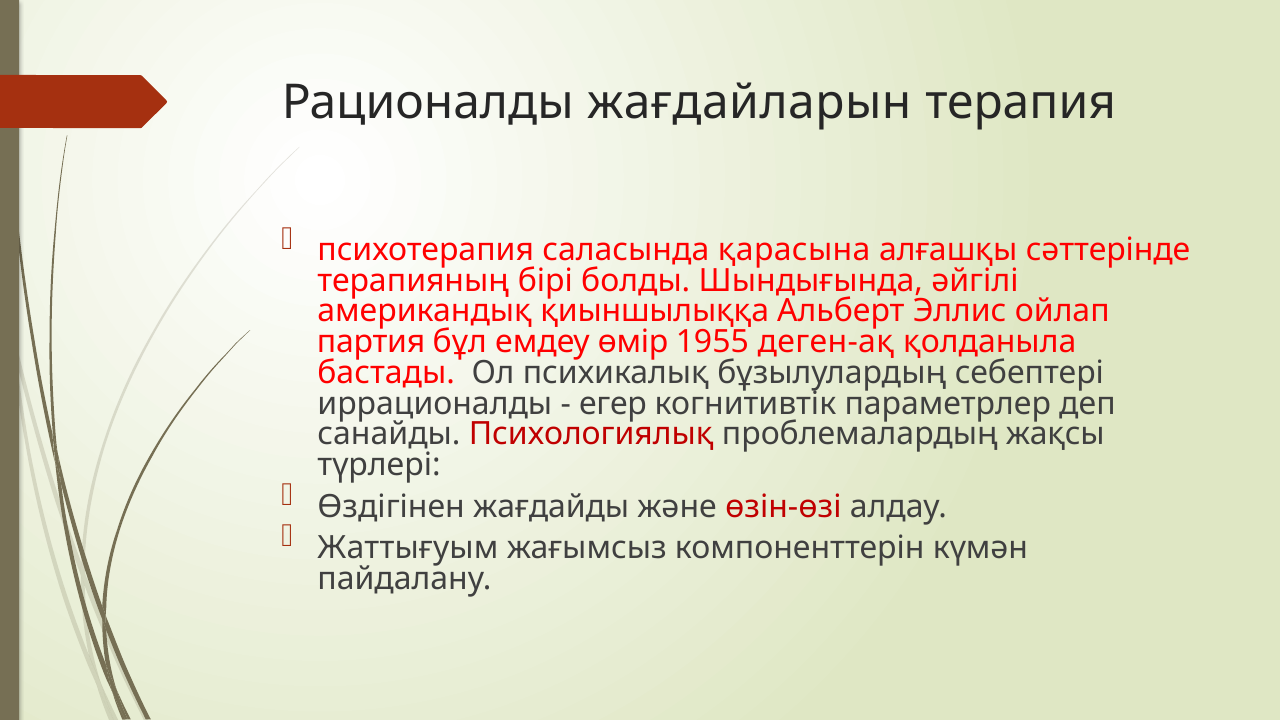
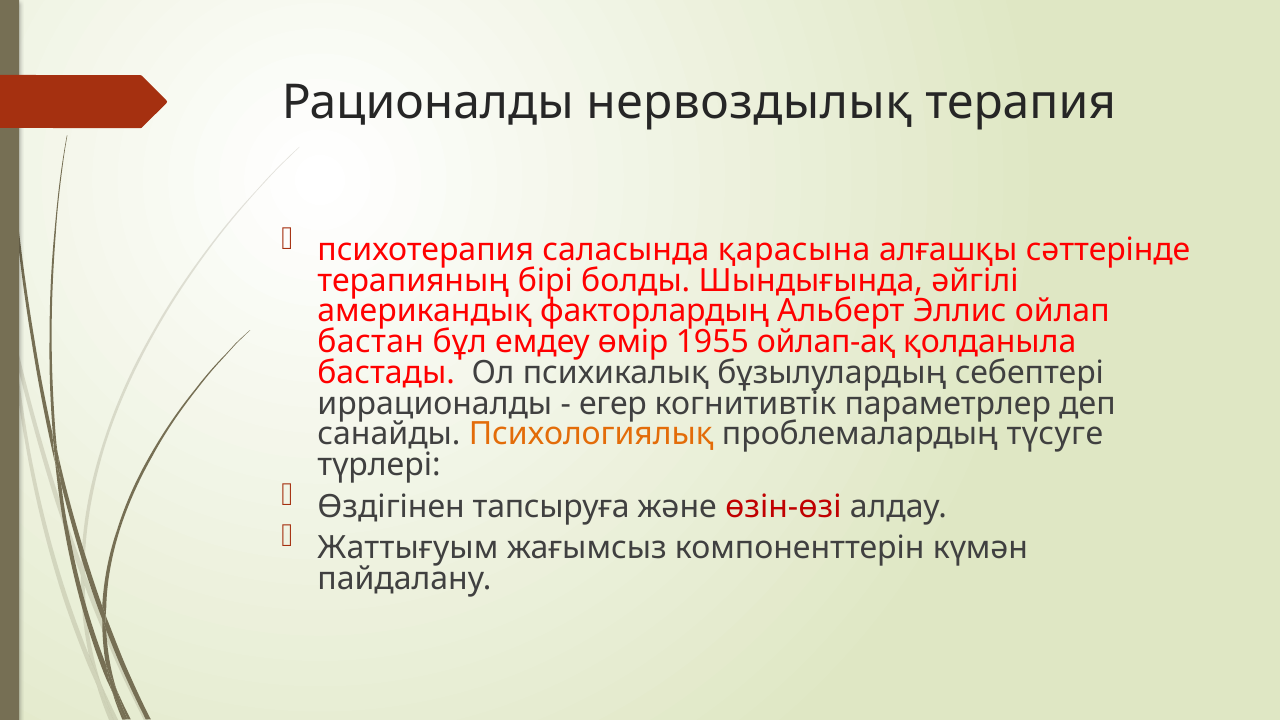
жағдайларын: жағдайларын -> нервоздылық
қиыншылыққа: қиыншылыққа -> факторлардың
партия: партия -> бастан
деген-ақ: деген-ақ -> ойлап-ақ
Психологиялық colour: red -> orange
жақсы: жақсы -> түсуге
жағдайды: жағдайды -> тапсыруға
